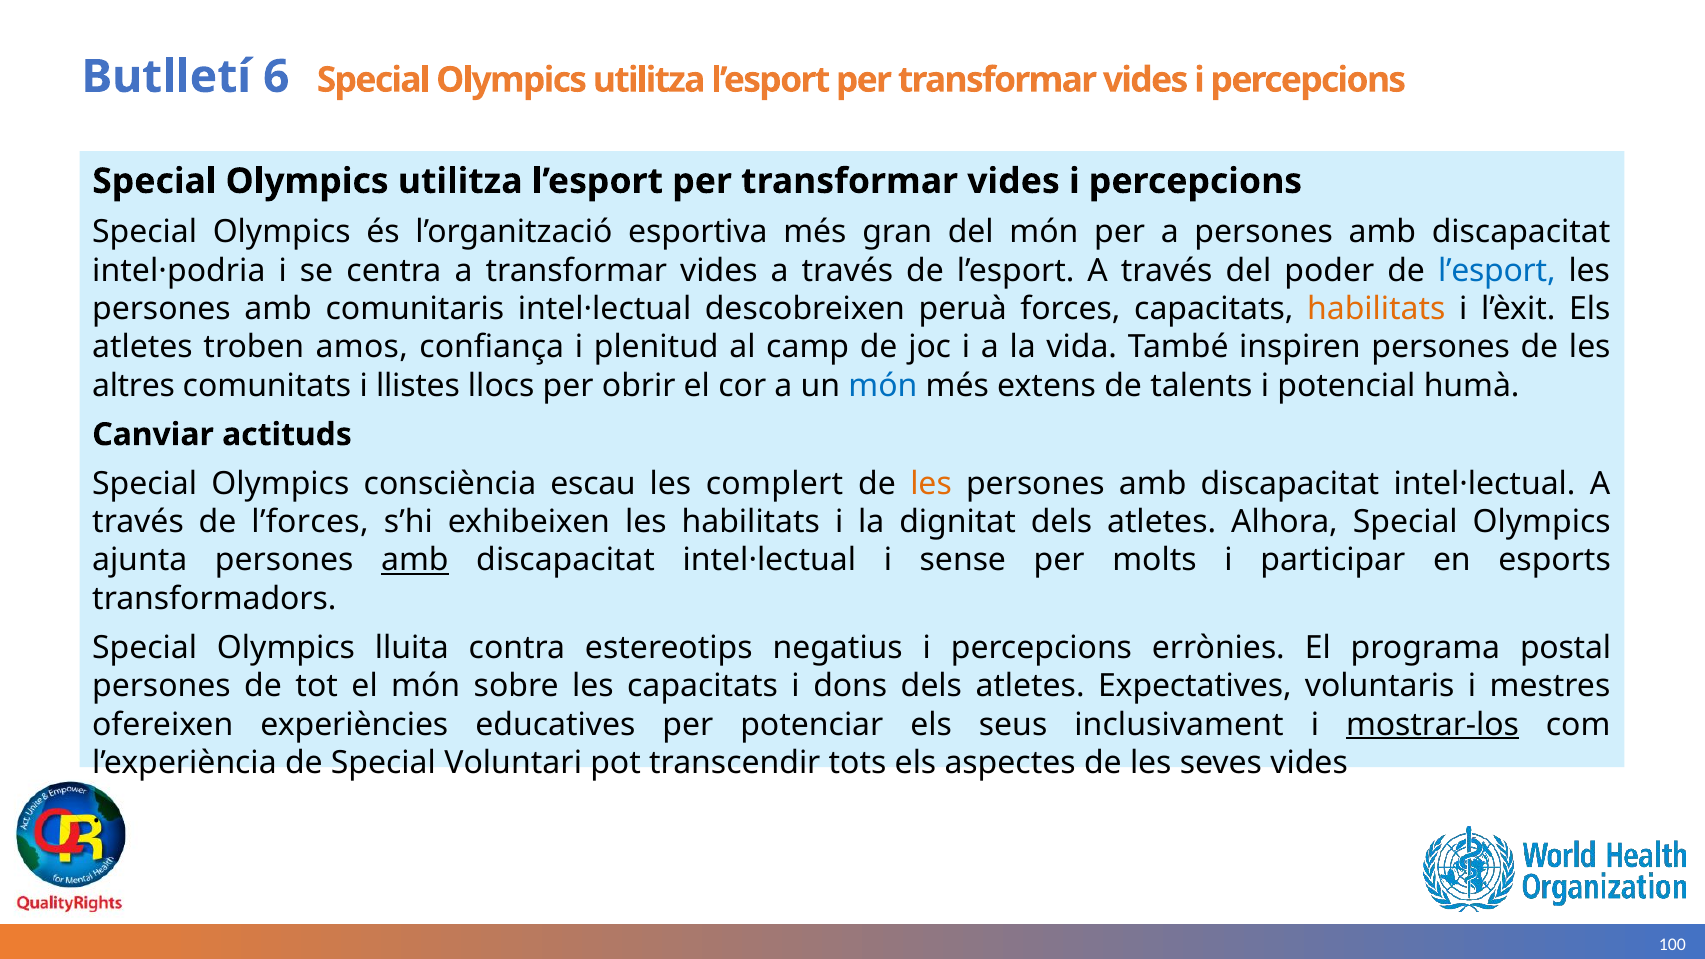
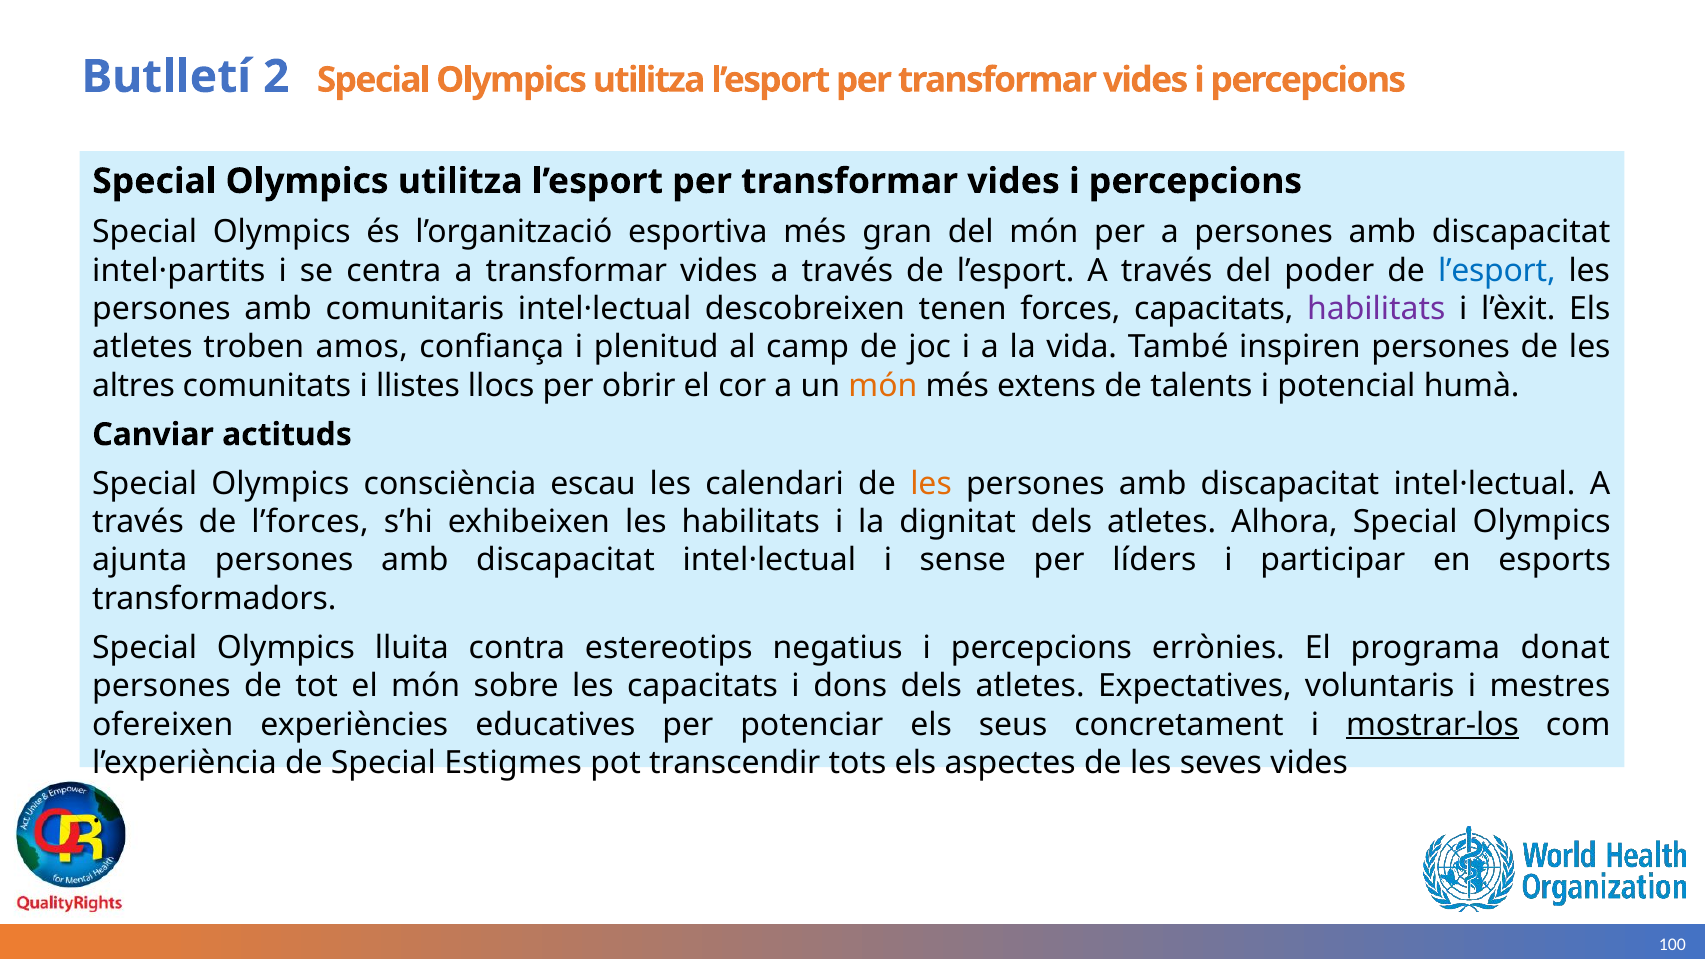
6: 6 -> 2
intel·podria: intel·podria -> intel·partits
peruà: peruà -> tenen
habilitats at (1376, 309) colour: orange -> purple
món at (883, 386) colour: blue -> orange
complert: complert -> calendari
amb at (415, 560) underline: present -> none
molts: molts -> líders
postal: postal -> donat
inclusivament: inclusivament -> concretament
Voluntari: Voluntari -> Estigmes
